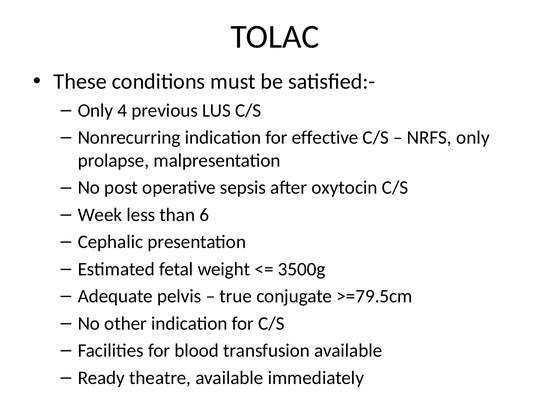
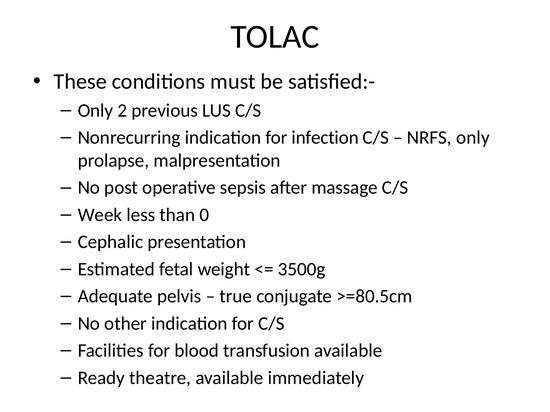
4: 4 -> 2
effective: effective -> infection
oxytocin: oxytocin -> massage
6: 6 -> 0
>=79.5cm: >=79.5cm -> >=80.5cm
